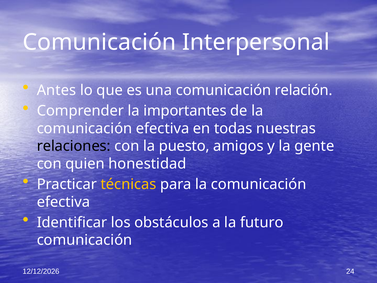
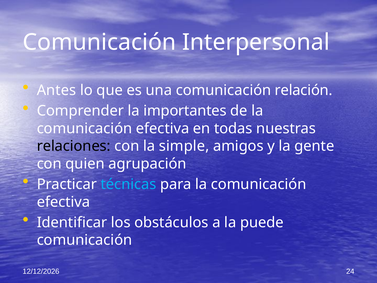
puesto: puesto -> simple
honestidad: honestidad -> agrupación
técnicas colour: yellow -> light blue
futuro: futuro -> puede
